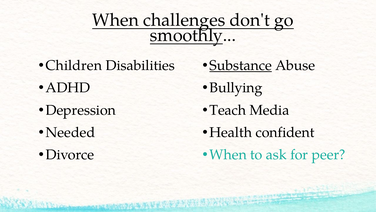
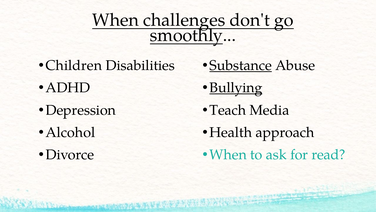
Bullying underline: none -> present
Needed: Needed -> Alcohol
confident: confident -> approach
peer: peer -> read
